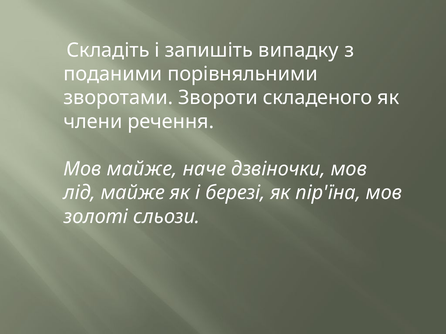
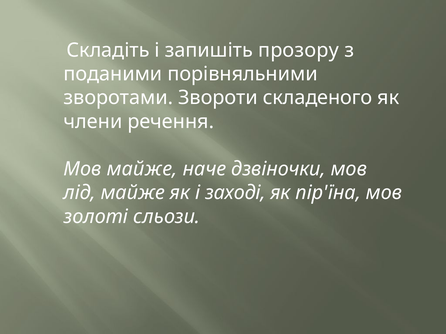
випадку: випадку -> прозору
березі: березі -> заході
